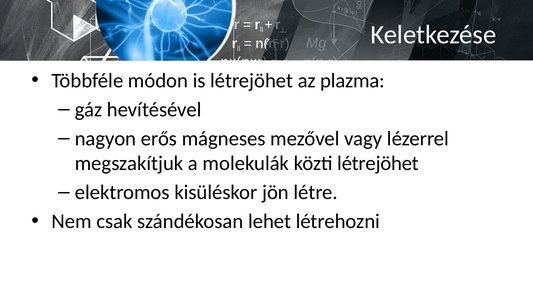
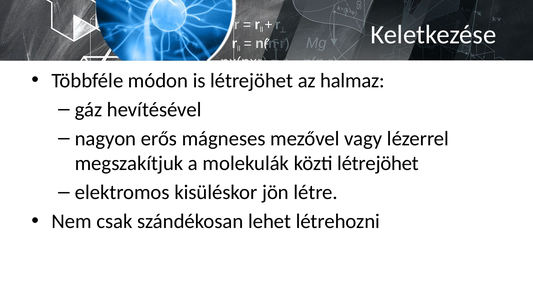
plazma: plazma -> halmaz
